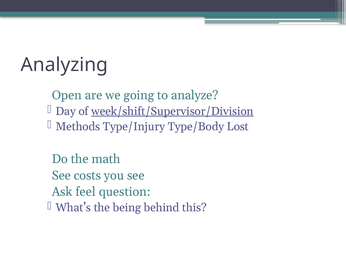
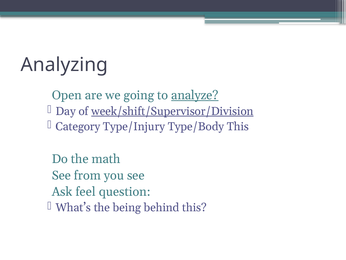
analyze underline: none -> present
Methods: Methods -> Category
Type/Body Lost: Lost -> This
costs: costs -> from
